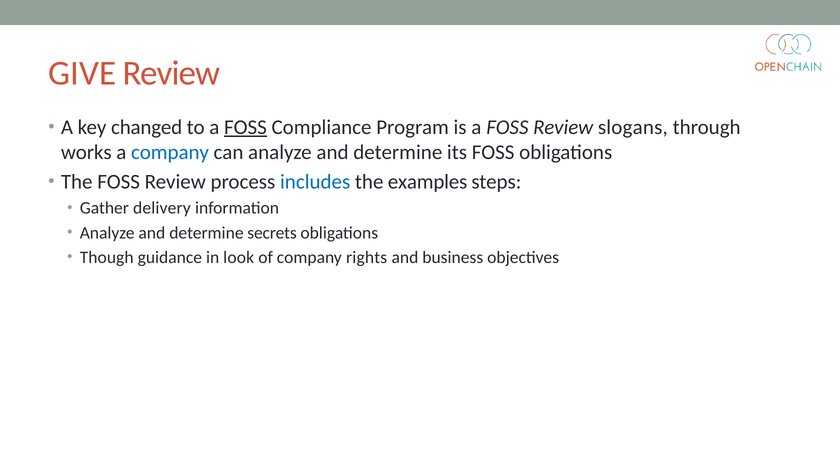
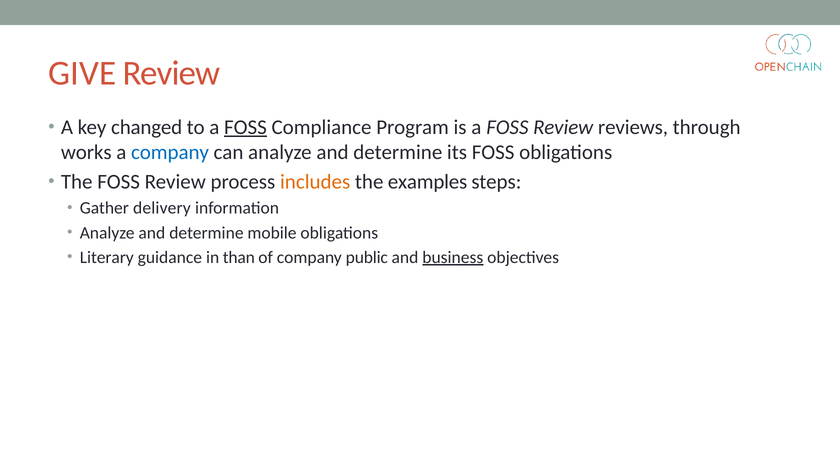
slogans: slogans -> reviews
includes colour: blue -> orange
secrets: secrets -> mobile
Though: Though -> Literary
look: look -> than
rights: rights -> public
business underline: none -> present
